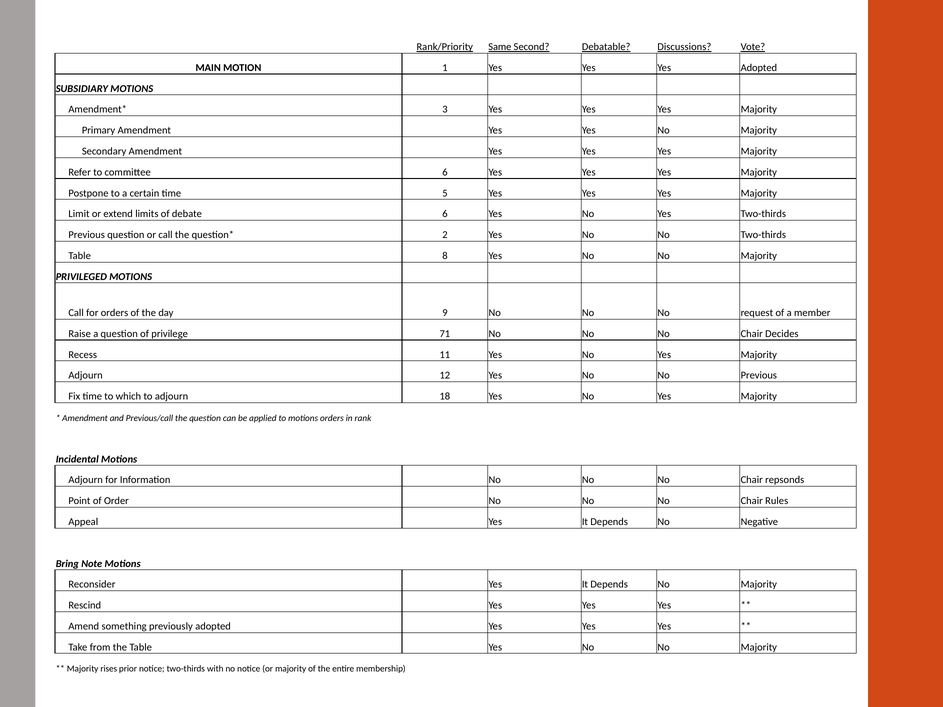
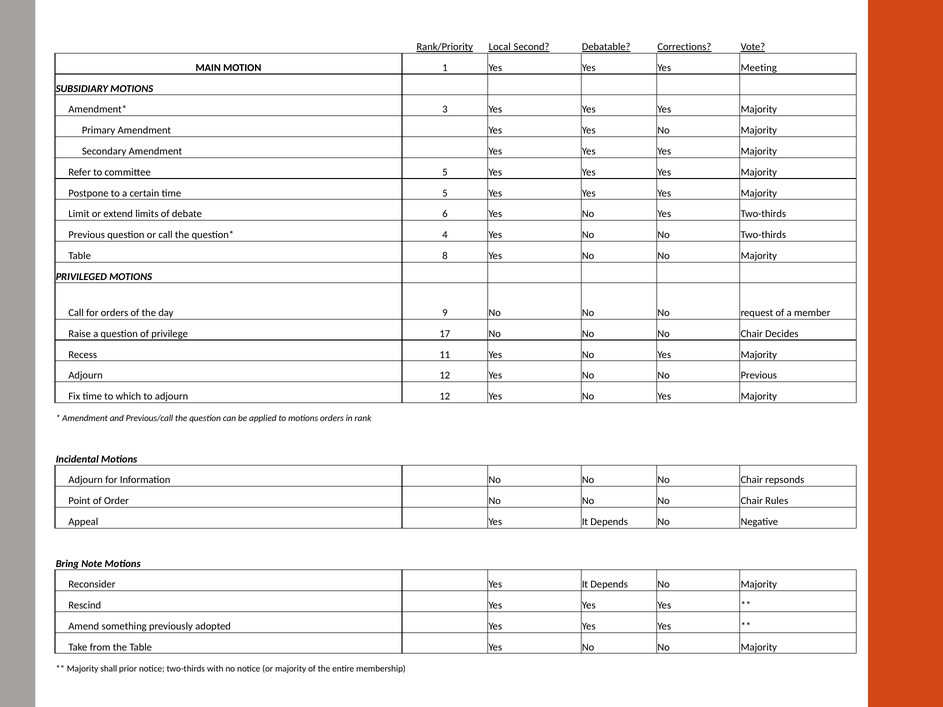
Same: Same -> Local
Discussions: Discussions -> Corrections
Yes Adopted: Adopted -> Meeting
committee 6: 6 -> 5
2: 2 -> 4
71: 71 -> 17
to adjourn 18: 18 -> 12
rises: rises -> shall
